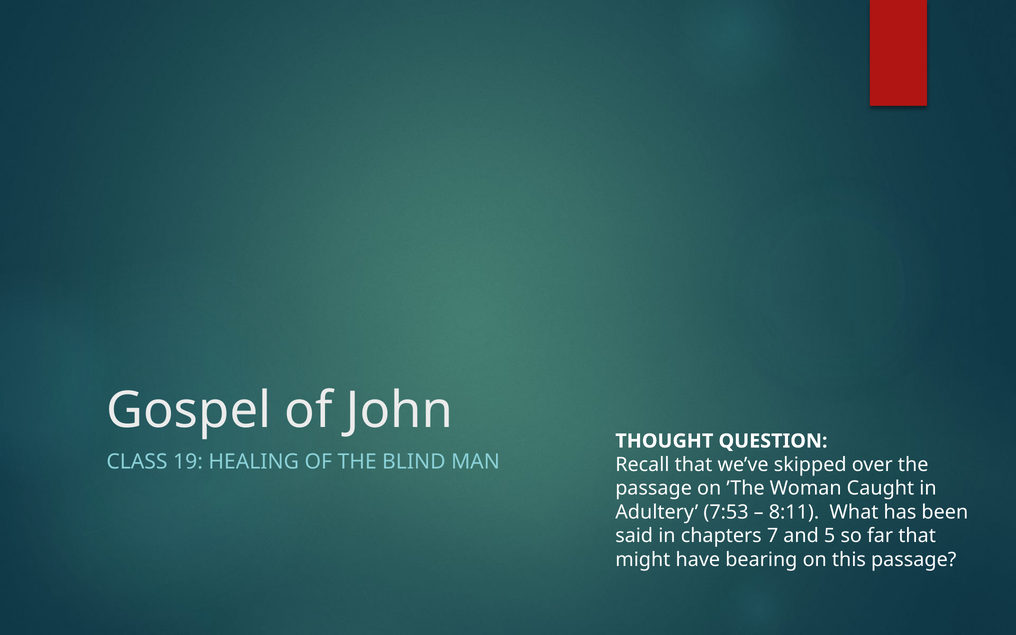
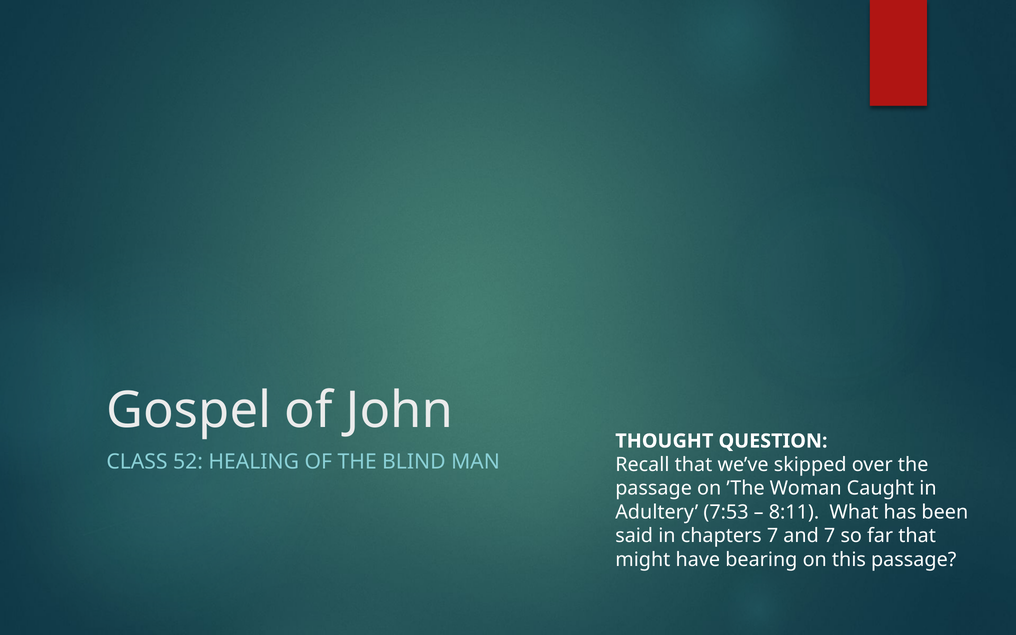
19: 19 -> 52
and 5: 5 -> 7
